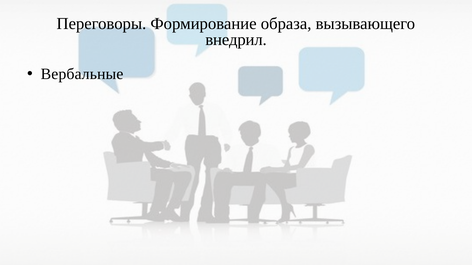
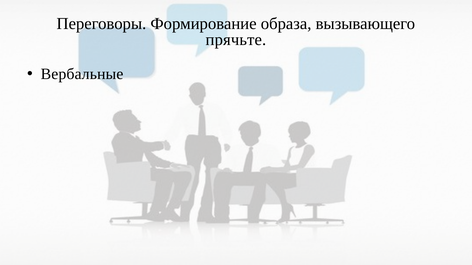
внедрил: внедрил -> прячьте
